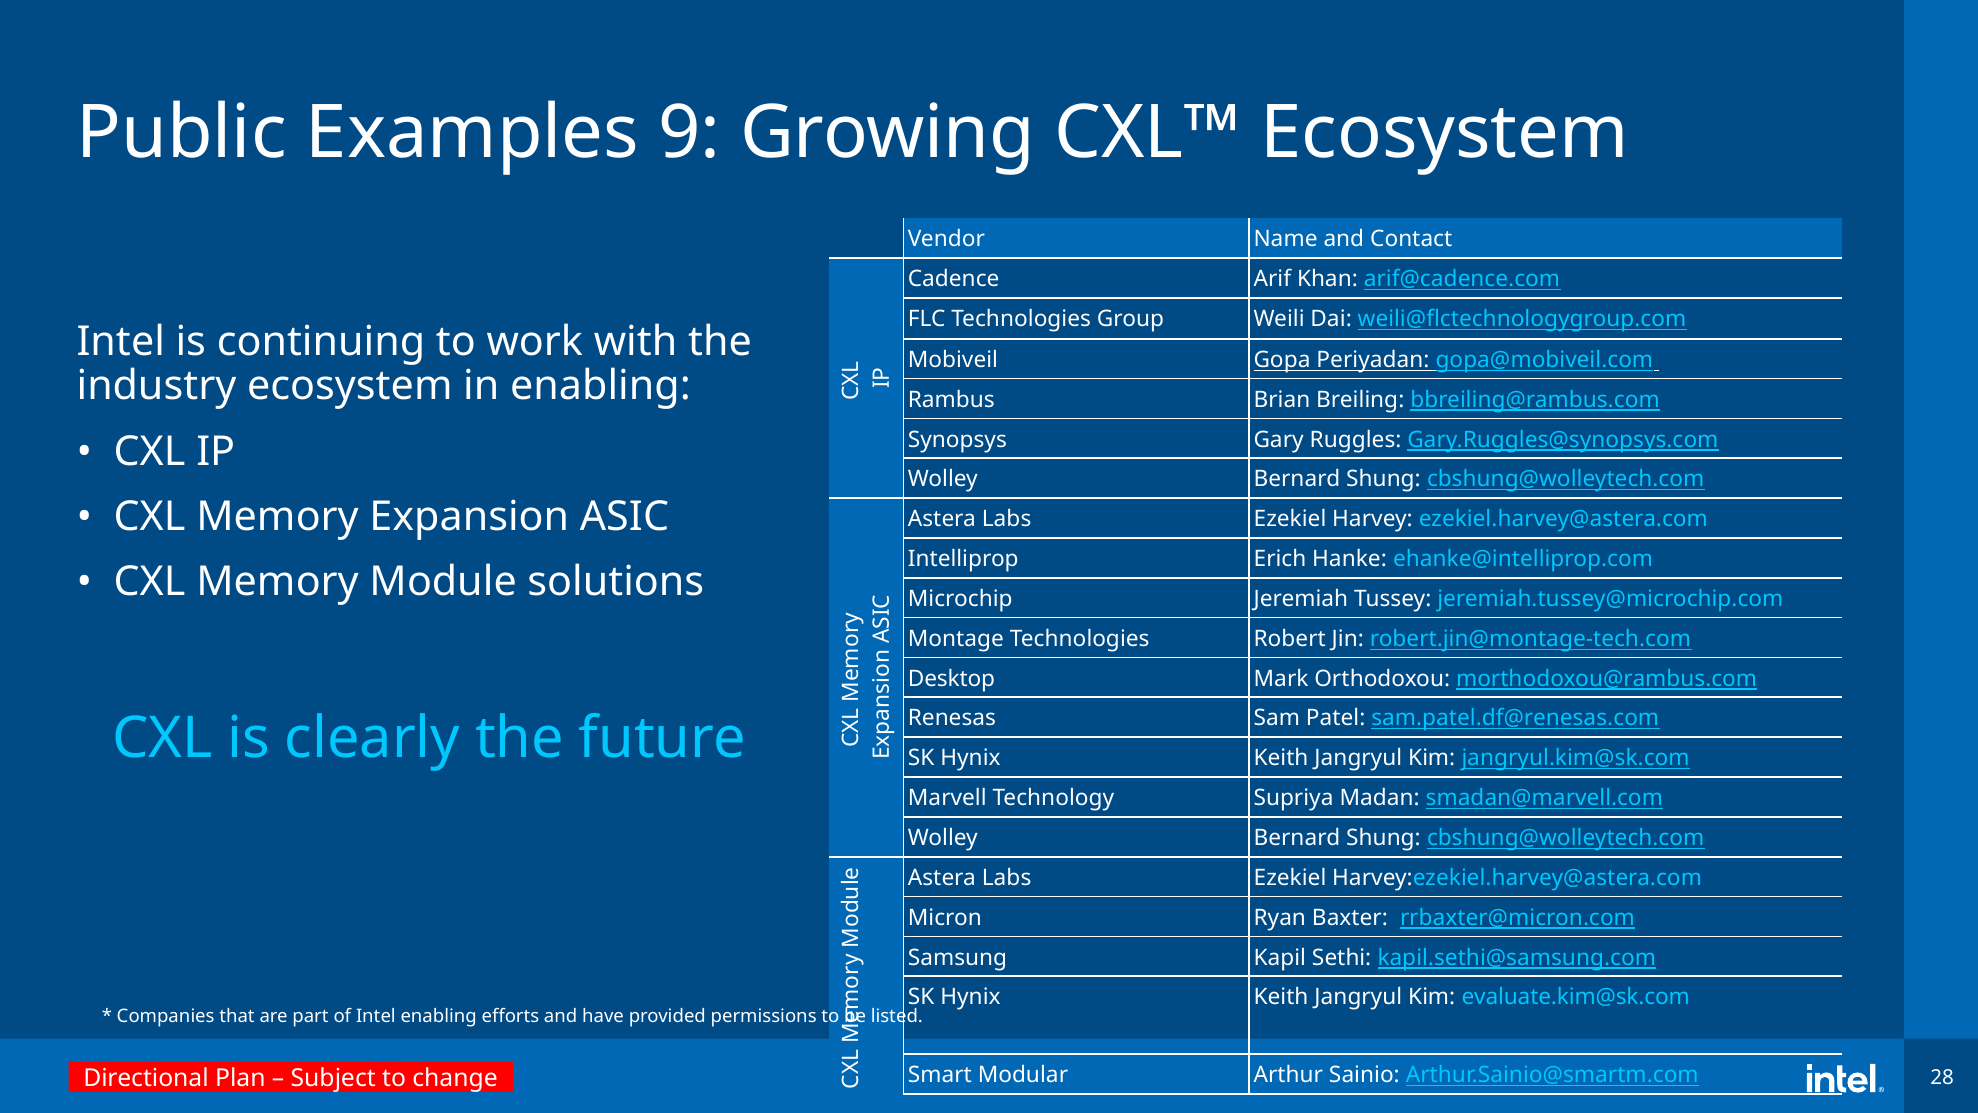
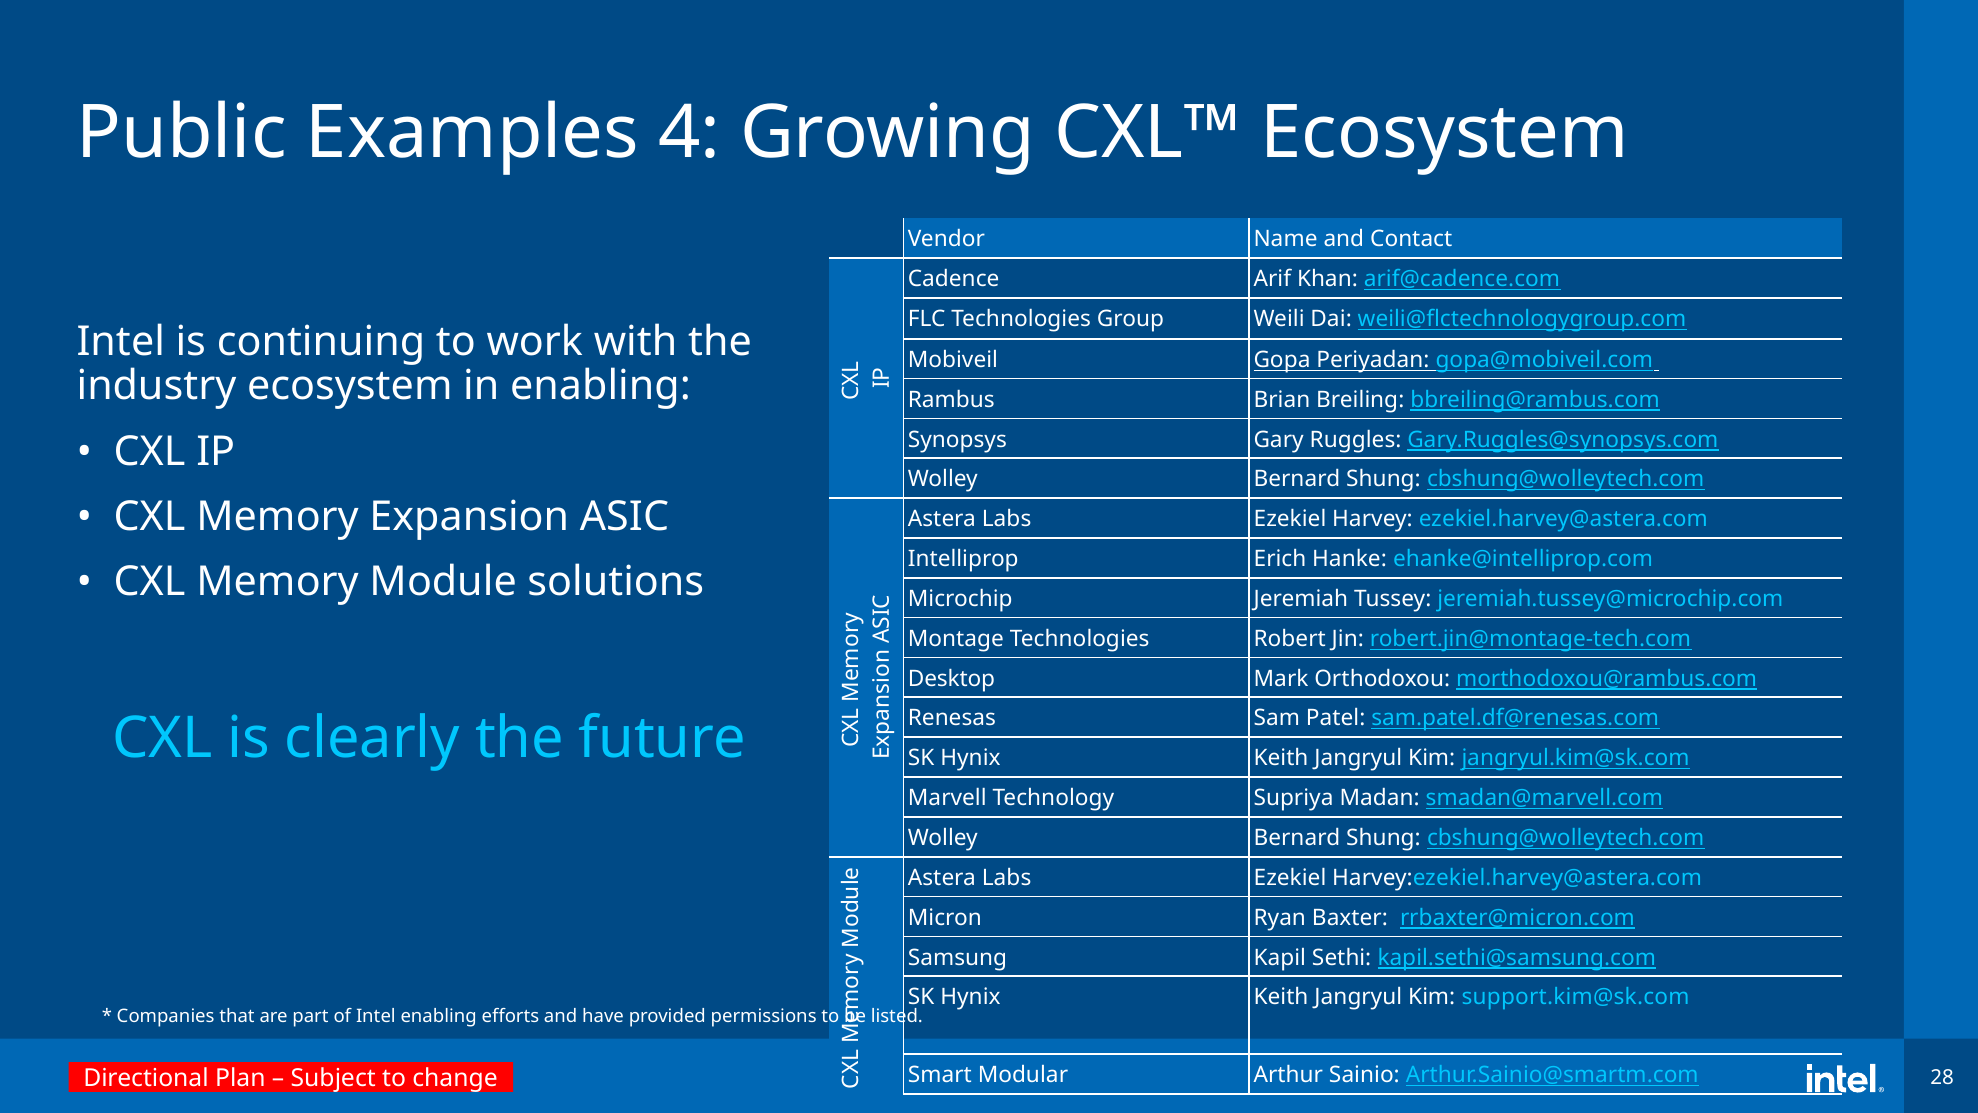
9: 9 -> 4
evaluate.kim@sk.com: evaluate.kim@sk.com -> support.kim@sk.com
